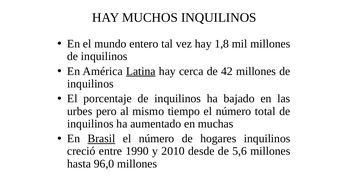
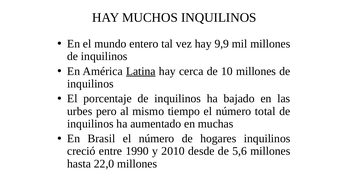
1,8: 1,8 -> 9,9
42: 42 -> 10
Brasil underline: present -> none
96,0: 96,0 -> 22,0
